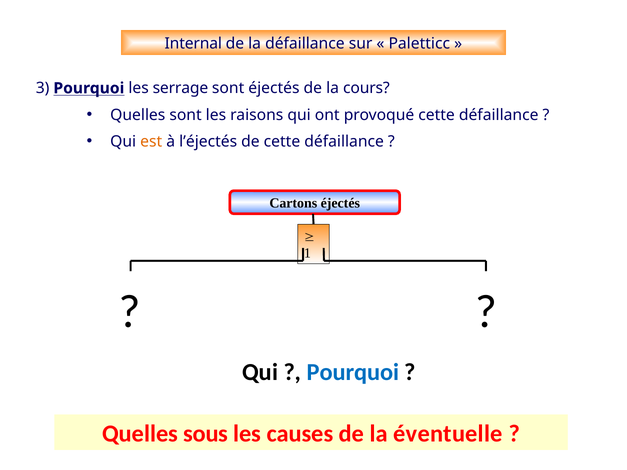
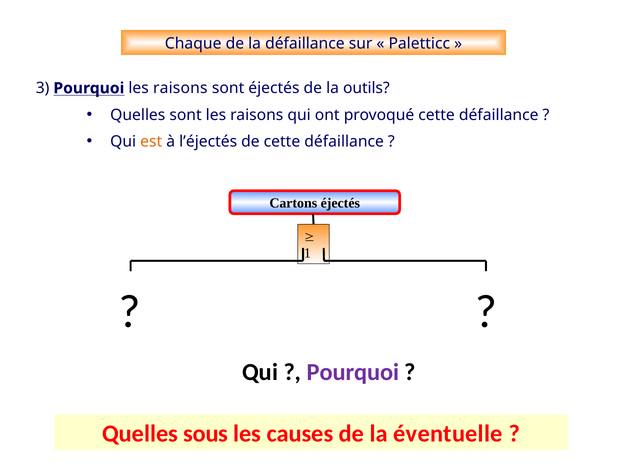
Internal: Internal -> Chaque
Pourquoi les serrage: serrage -> raisons
cours: cours -> outils
Pourquoi at (353, 372) colour: blue -> purple
